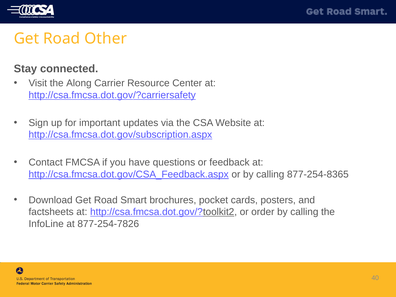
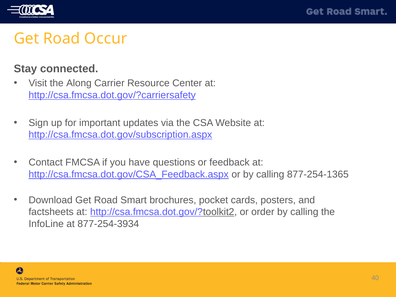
Other: Other -> Occur
877-254-8365: 877-254-8365 -> 877-254-1365
877-254-7826: 877-254-7826 -> 877-254-3934
